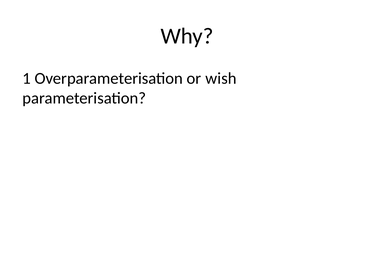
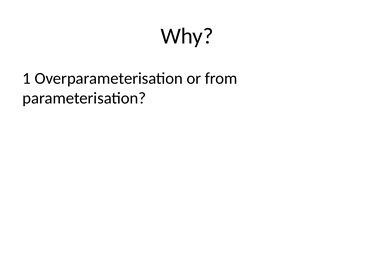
wish: wish -> from
